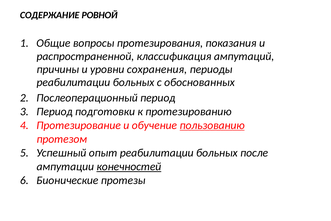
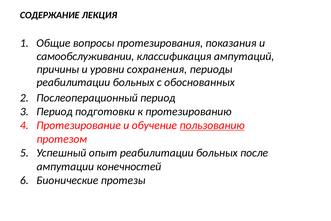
РОВНОЙ: РОВНОЙ -> ЛЕКЦИЯ
распространенной: распространенной -> самообслуживании
конечностей underline: present -> none
